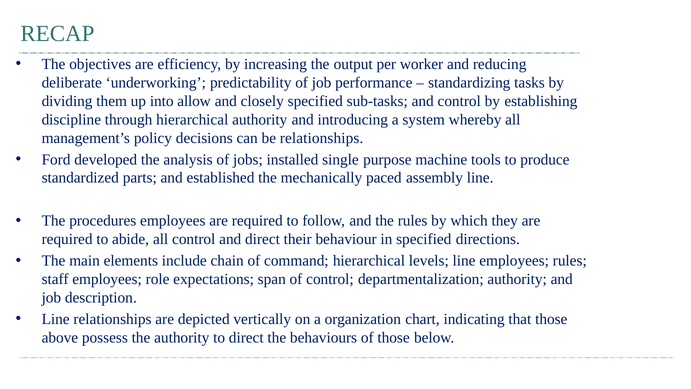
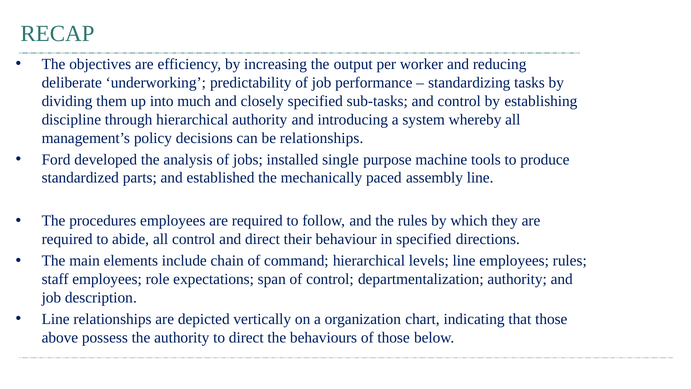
allow: allow -> much
